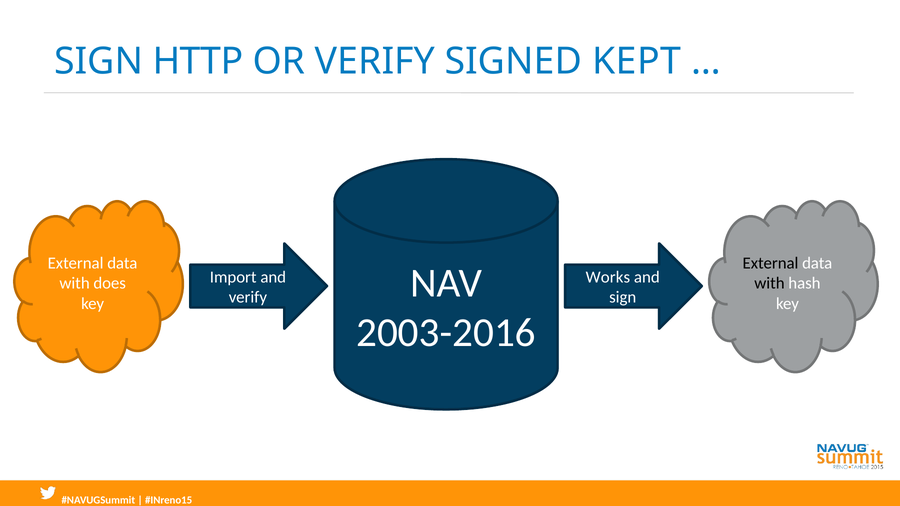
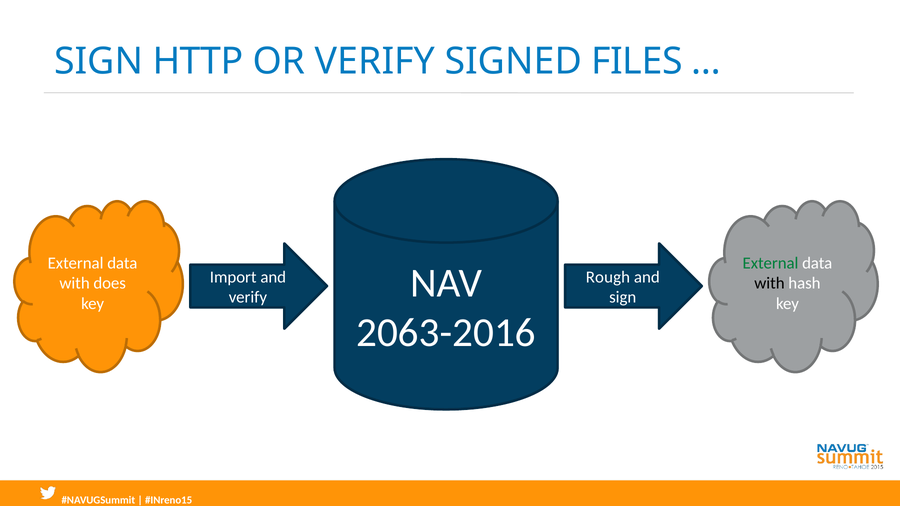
KEPT: KEPT -> FILES
External at (771, 263) colour: black -> green
Works: Works -> Rough
2003-2016: 2003-2016 -> 2063-2016
